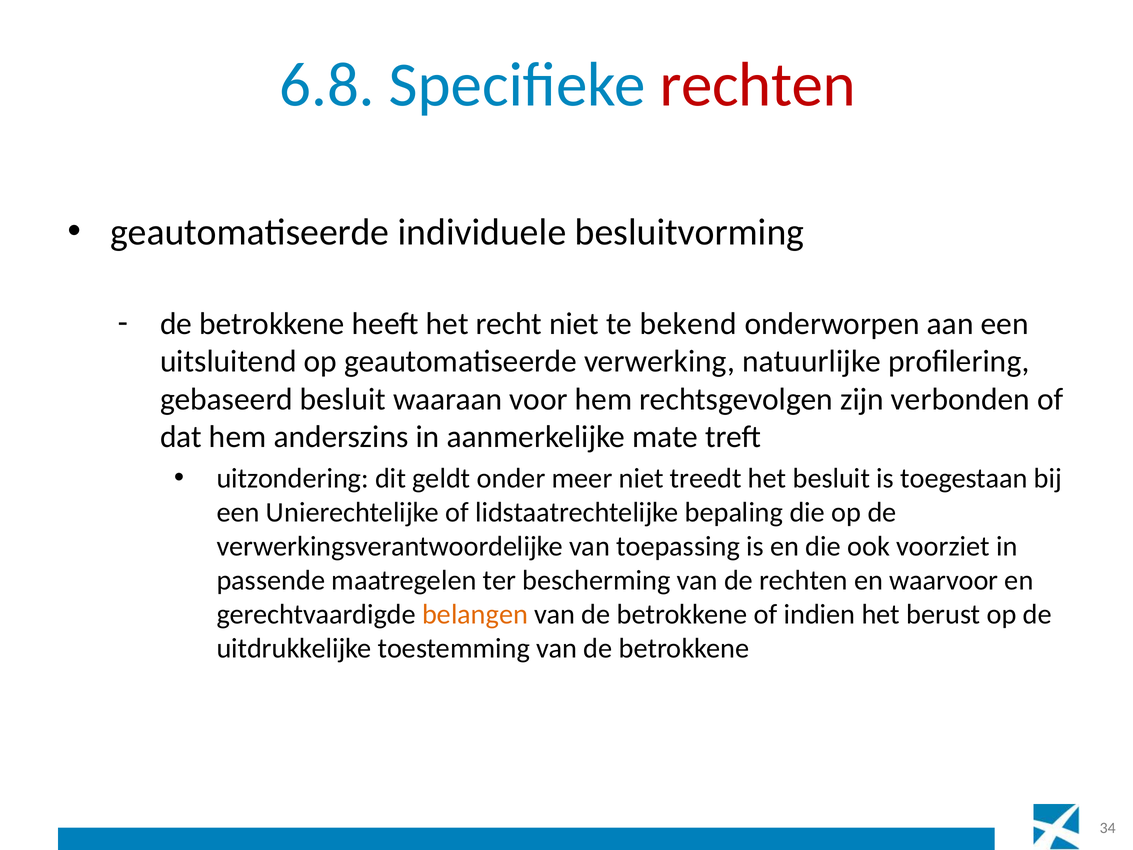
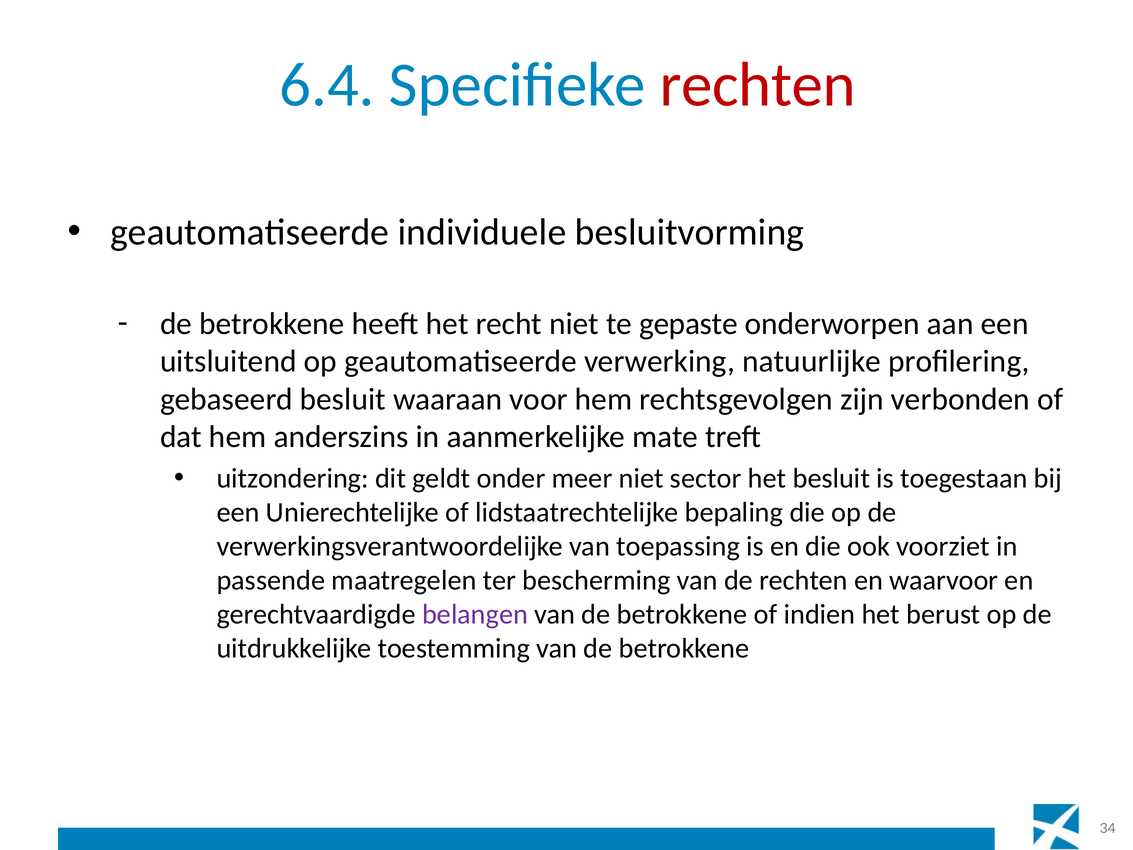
6.8: 6.8 -> 6.4
bekend: bekend -> gepaste
treedt: treedt -> sector
belangen colour: orange -> purple
